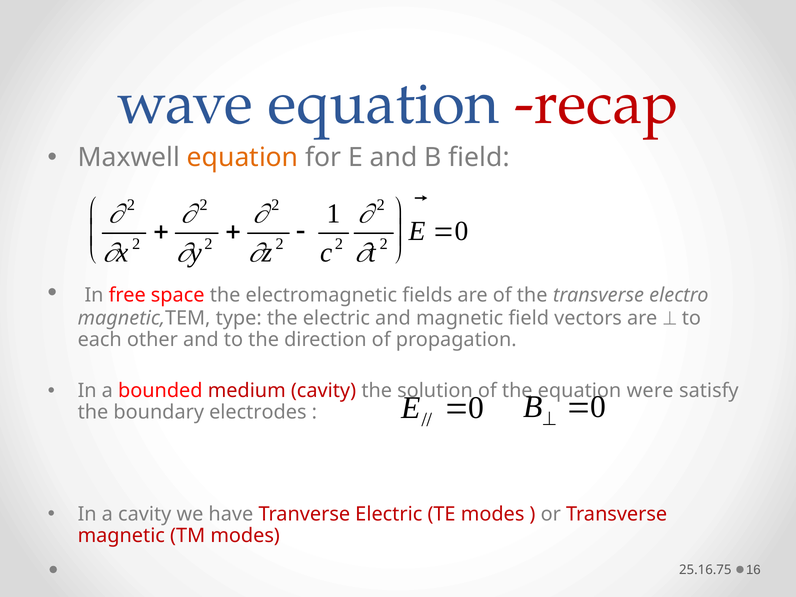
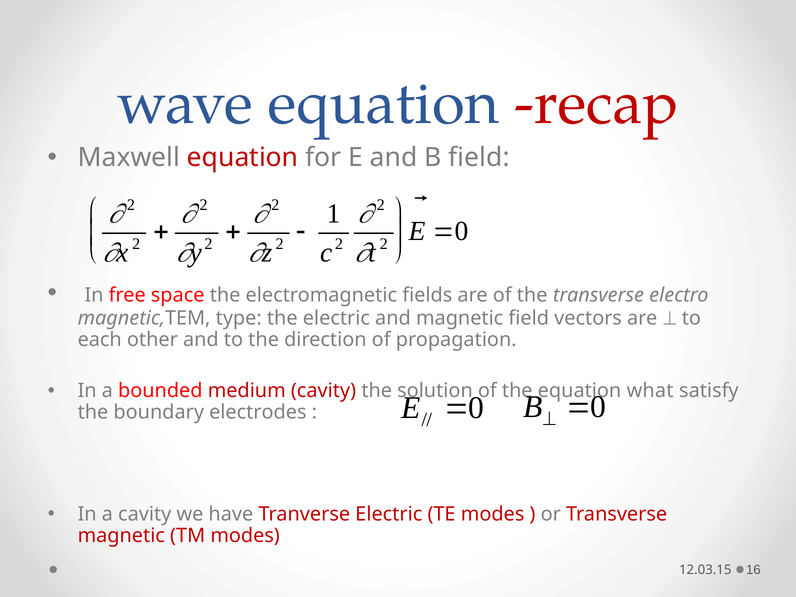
equation at (243, 157) colour: orange -> red
were: were -> what
25.16.75: 25.16.75 -> 12.03.15
